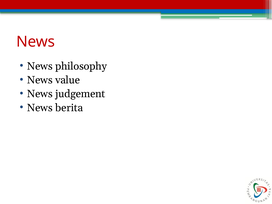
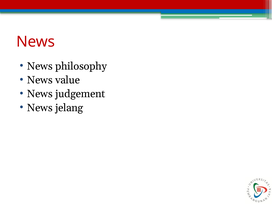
berita: berita -> jelang
